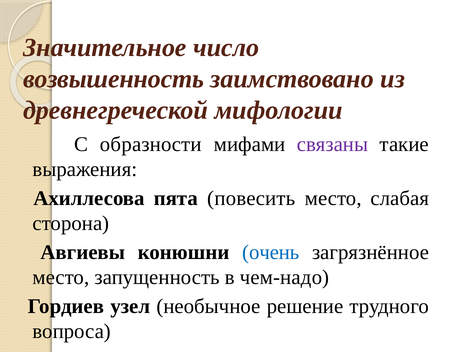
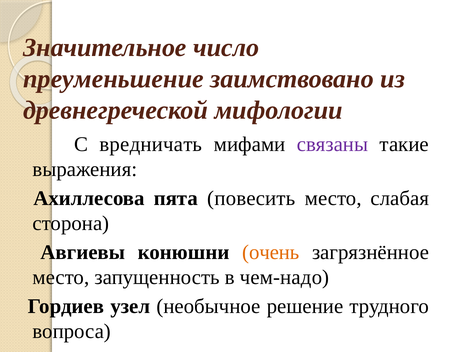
возвышенность: возвышенность -> преуменьшение
образности: образности -> вредничать
очень colour: blue -> orange
